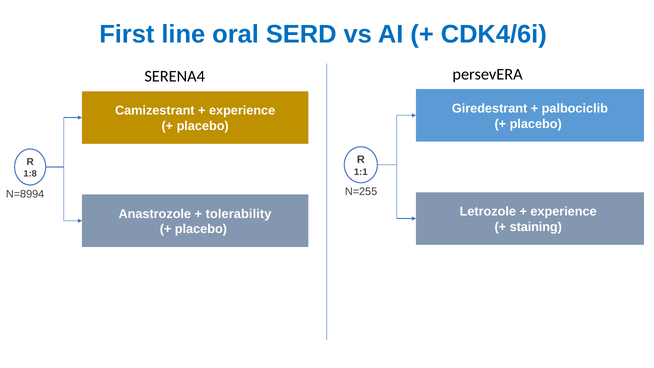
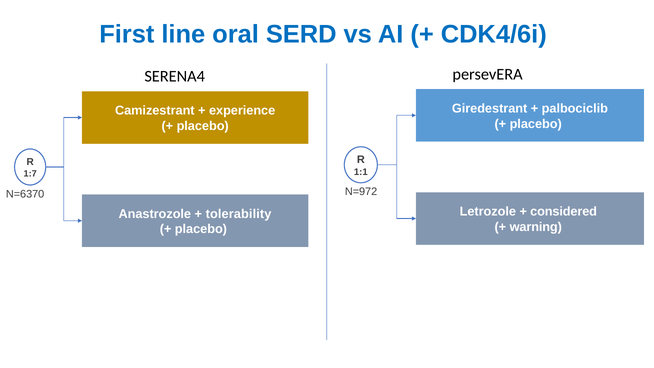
1:8: 1:8 -> 1:7
N=255: N=255 -> N=972
N=8994: N=8994 -> N=6370
experience at (564, 212): experience -> considered
staining: staining -> warning
